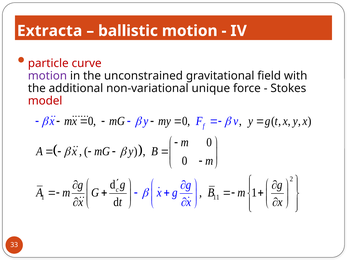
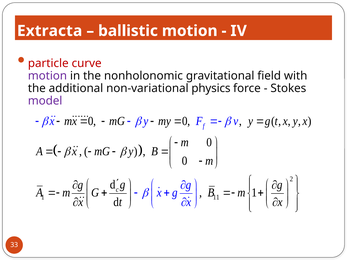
unconstrained: unconstrained -> nonholonomic
unique: unique -> physics
model colour: red -> purple
